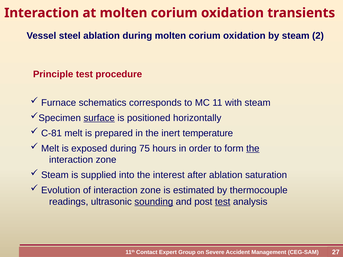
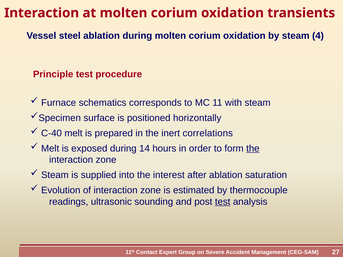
2: 2 -> 4
surface underline: present -> none
С-81: С-81 -> С-40
temperature: temperature -> correlations
75: 75 -> 14
sounding underline: present -> none
